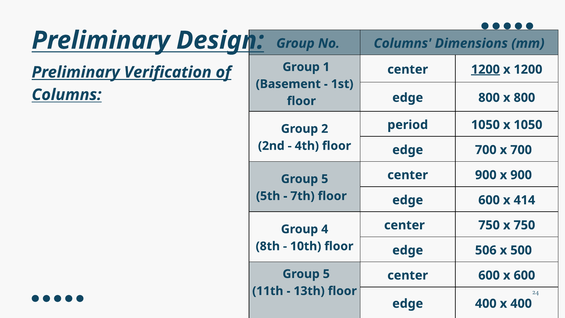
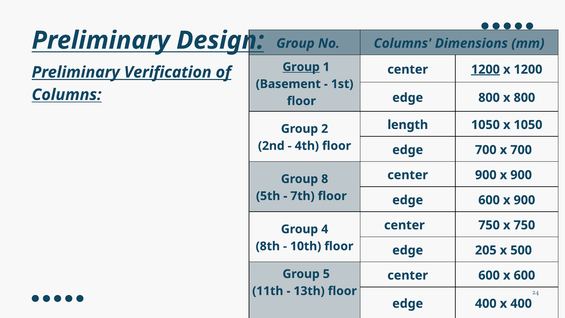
Group at (301, 67) underline: none -> present
period: period -> length
5 at (325, 179): 5 -> 8
600 x 414: 414 -> 900
506: 506 -> 205
